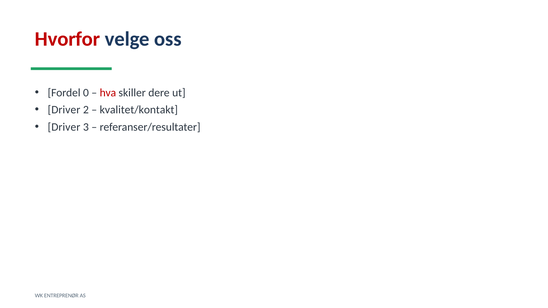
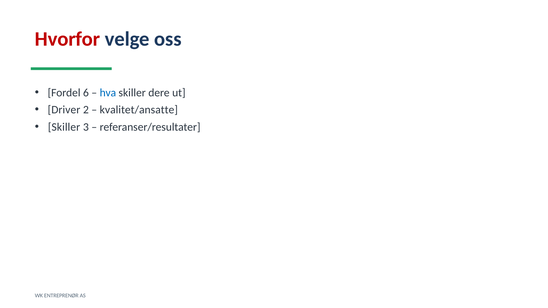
0: 0 -> 6
hva colour: red -> blue
kvalitet/kontakt: kvalitet/kontakt -> kvalitet/ansatte
Driver at (64, 127): Driver -> Skiller
